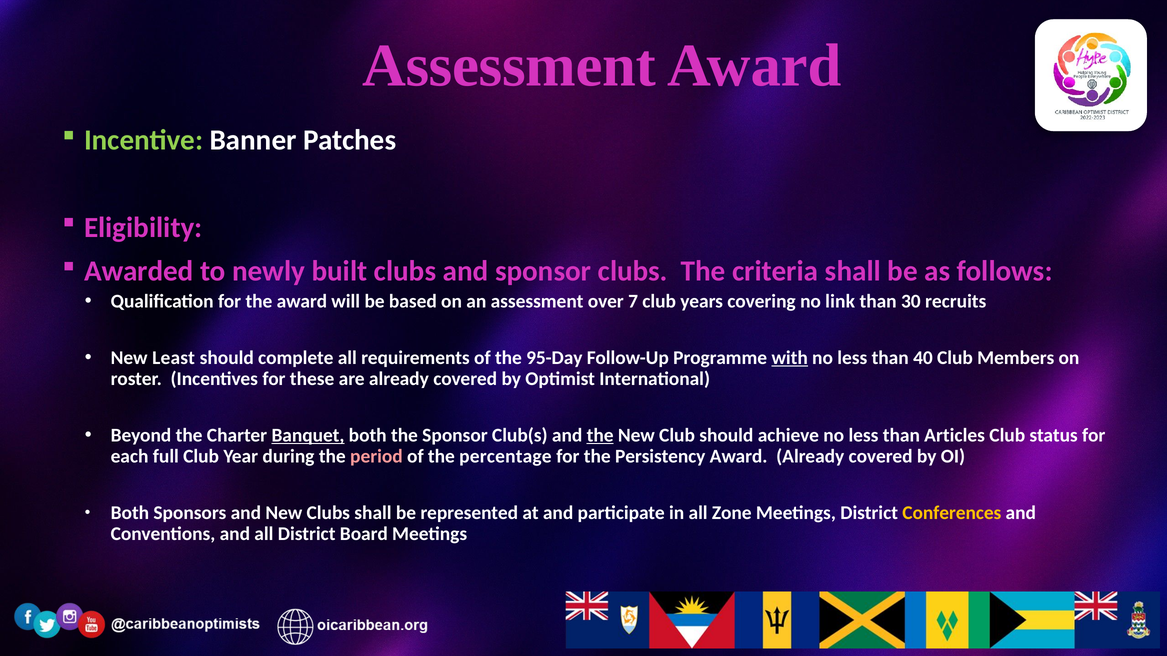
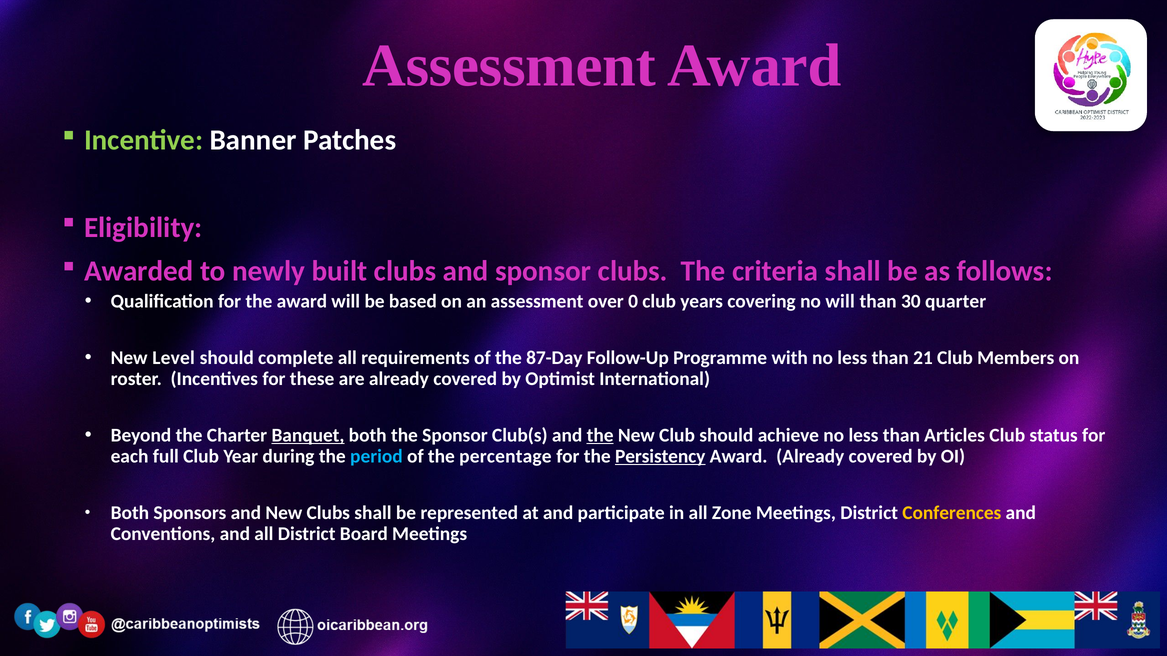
7: 7 -> 0
no link: link -> will
recruits: recruits -> quarter
Least: Least -> Level
95-Day: 95-Day -> 87-Day
with underline: present -> none
40: 40 -> 21
period colour: pink -> light blue
Persistency underline: none -> present
